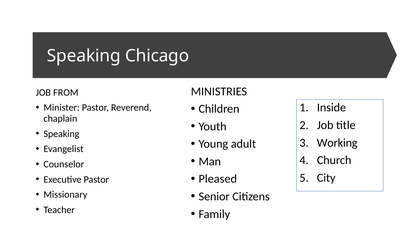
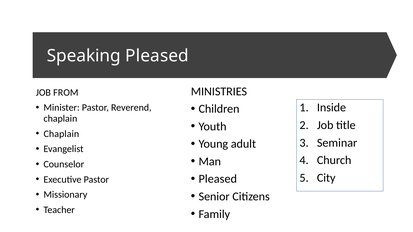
Speaking Chicago: Chicago -> Pleased
Speaking at (61, 134): Speaking -> Chaplain
Working: Working -> Seminar
